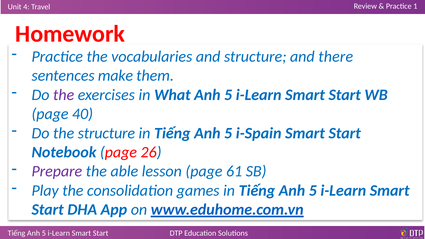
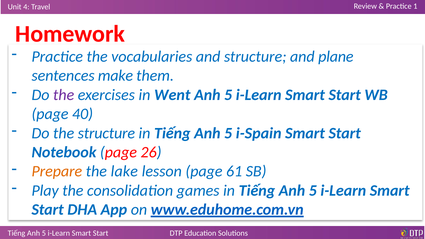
there: there -> plane
What: What -> Went
Prepare colour: purple -> orange
able: able -> lake
